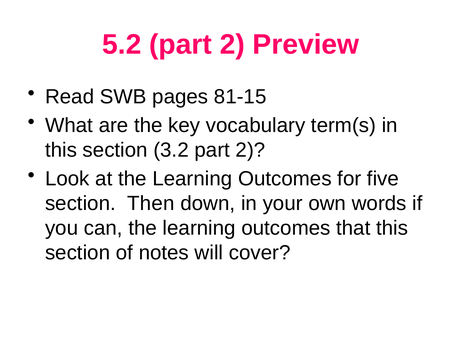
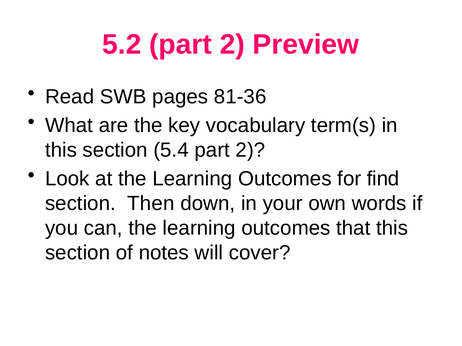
81-15: 81-15 -> 81-36
3.2: 3.2 -> 5.4
five: five -> find
